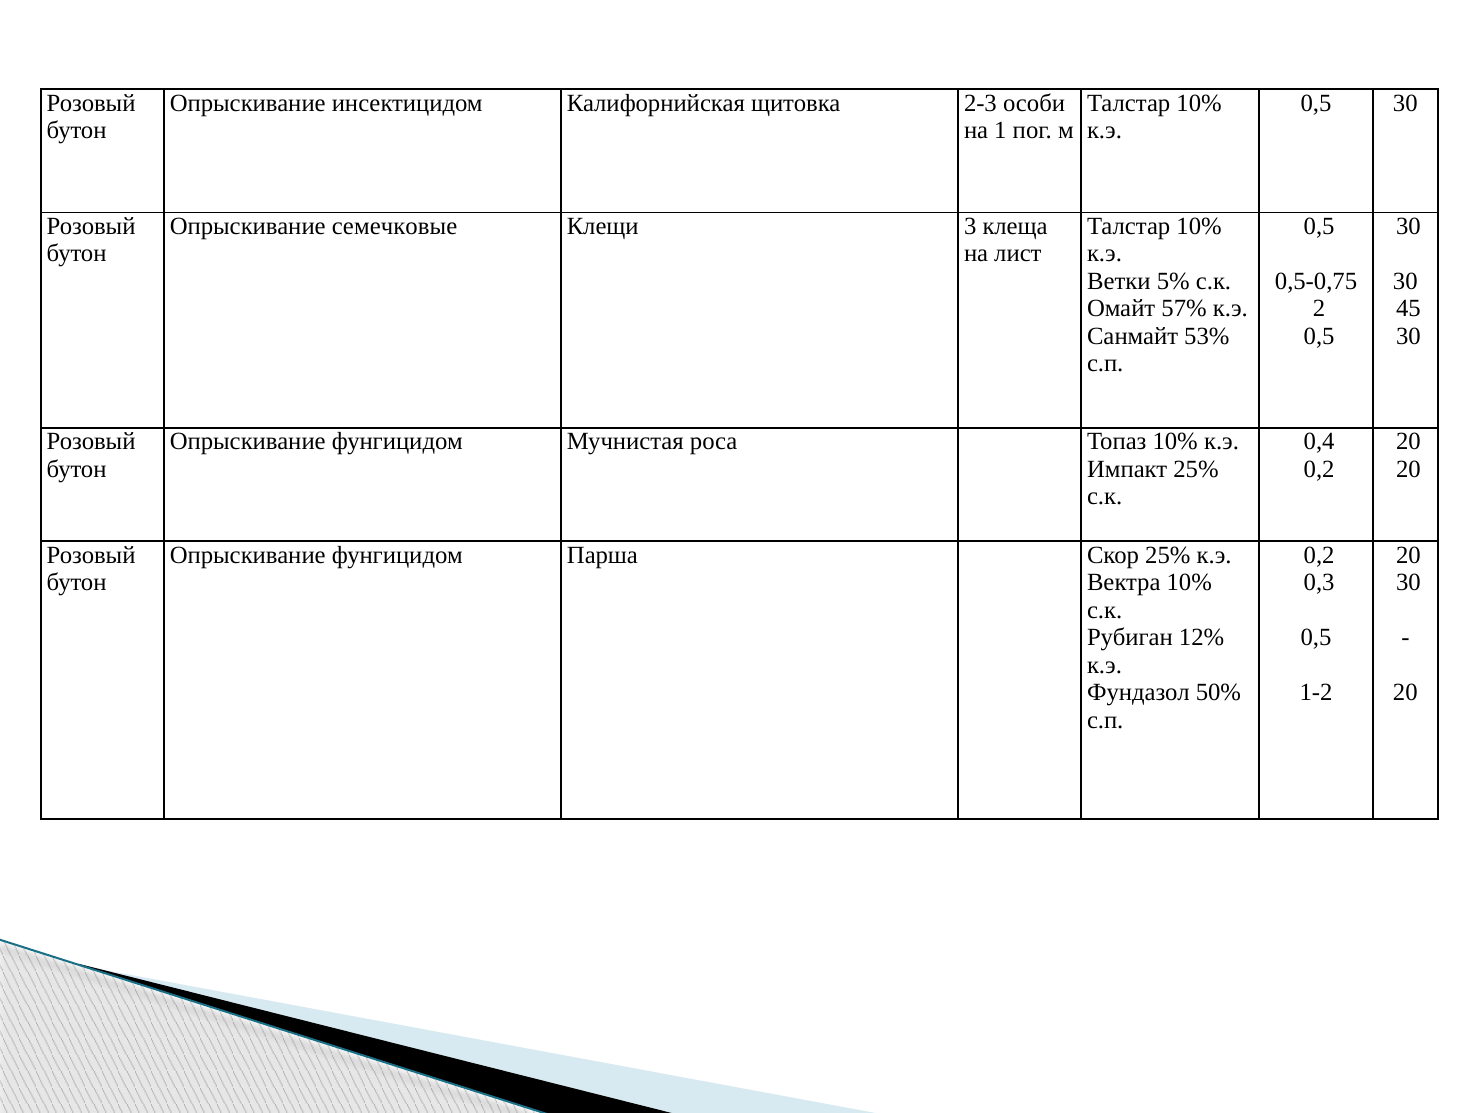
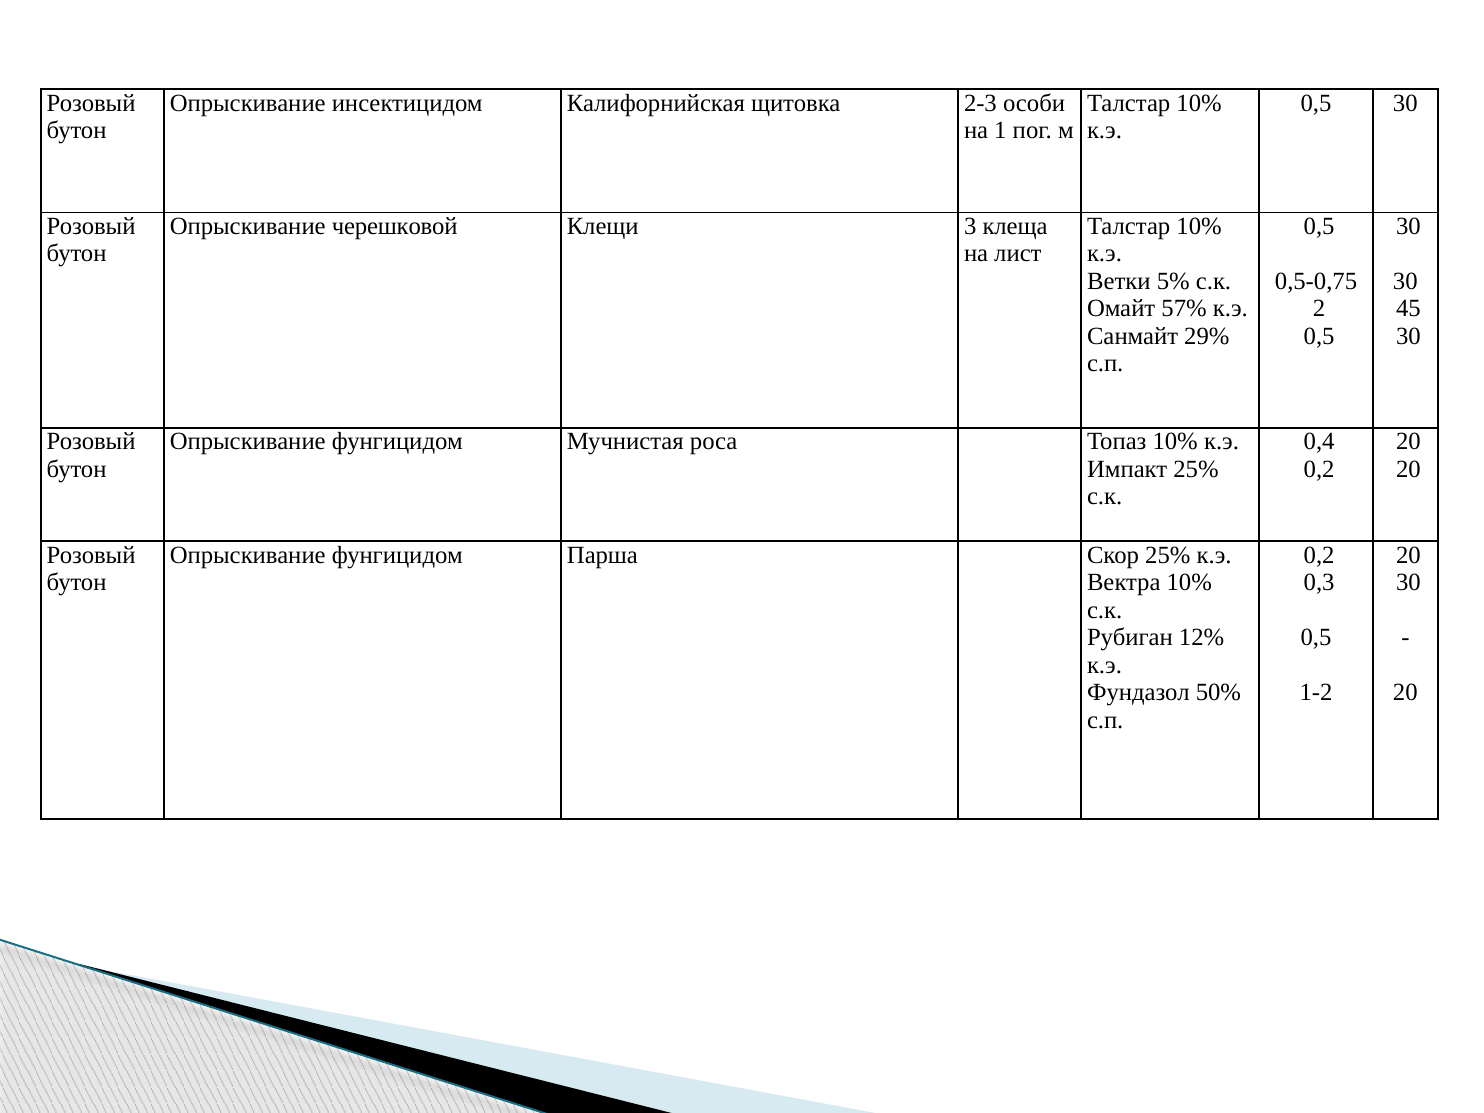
семечковые: семечковые -> черешковой
53%: 53% -> 29%
